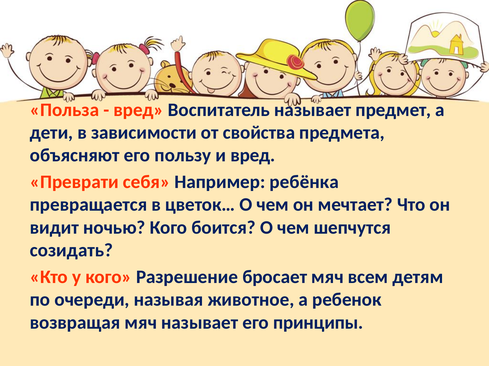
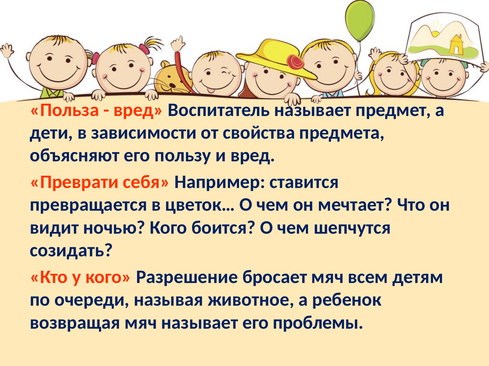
ребёнка: ребёнка -> ставится
принципы: принципы -> проблемы
